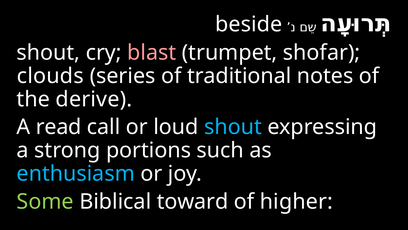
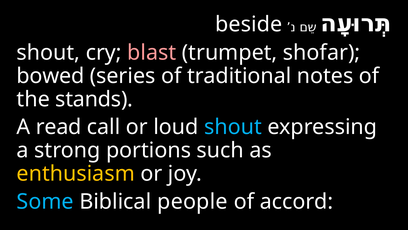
clouds: clouds -> bowed
derive: derive -> stands
enthusiasm colour: light blue -> yellow
Some colour: light green -> light blue
toward: toward -> people
higher: higher -> accord
